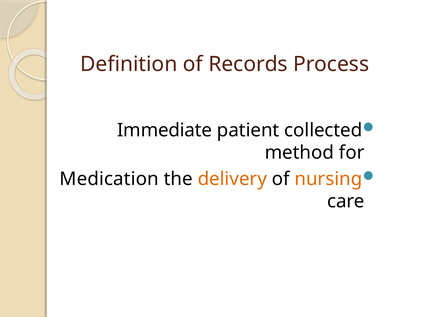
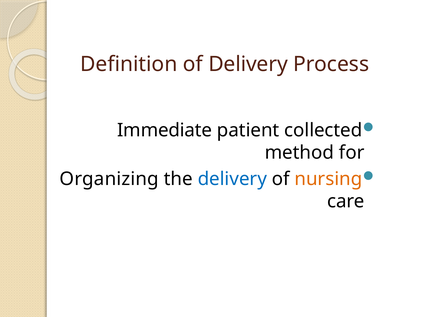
of Records: Records -> Delivery
Medication: Medication -> Organizing
delivery at (232, 179) colour: orange -> blue
